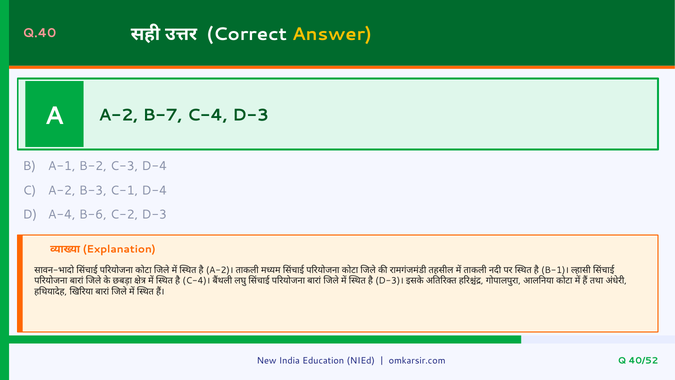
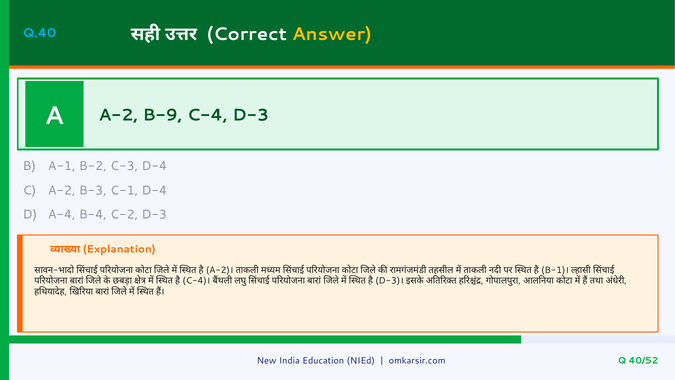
Q.40 colour: pink -> light blue
B-7: B-7 -> B-9
B-6: B-6 -> B-4
